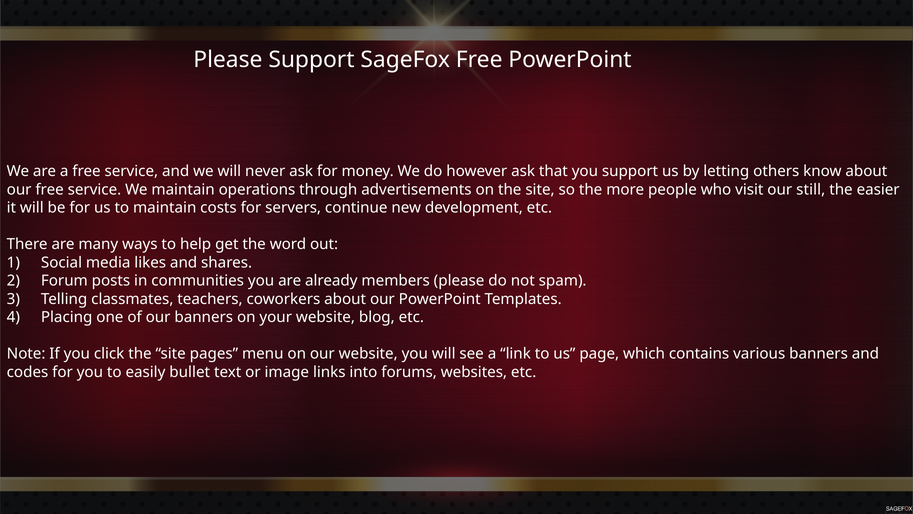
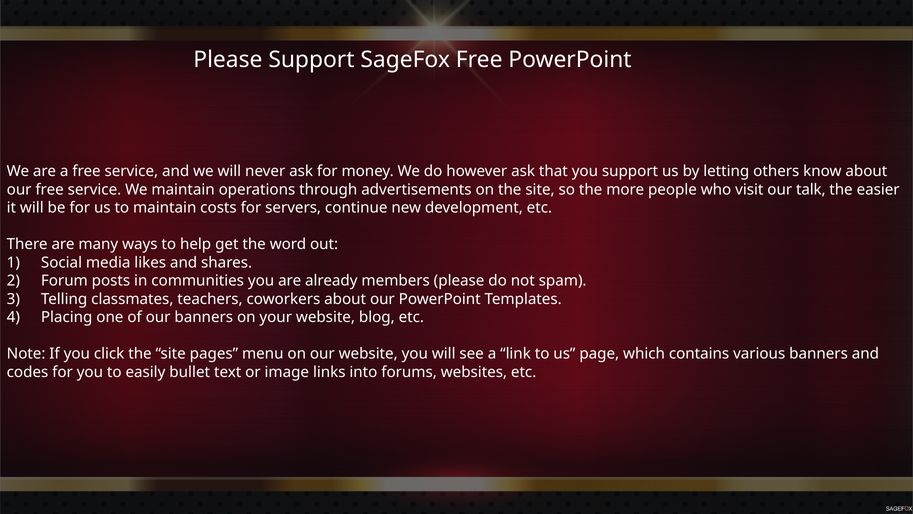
still: still -> talk
